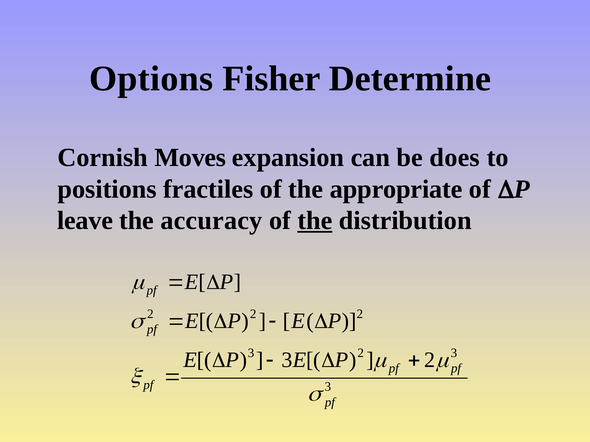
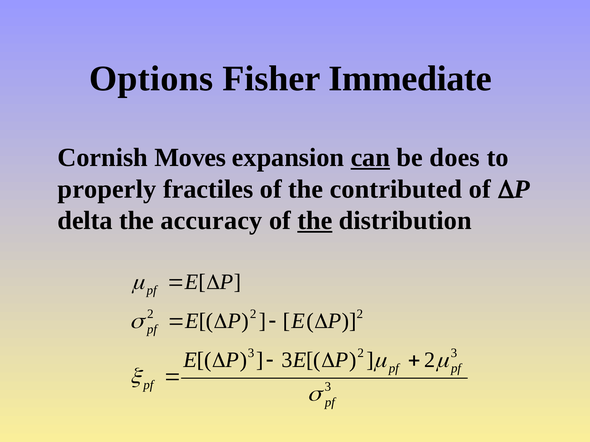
Determine: Determine -> Immediate
can underline: none -> present
positions: positions -> properly
appropriate: appropriate -> contributed
leave: leave -> delta
